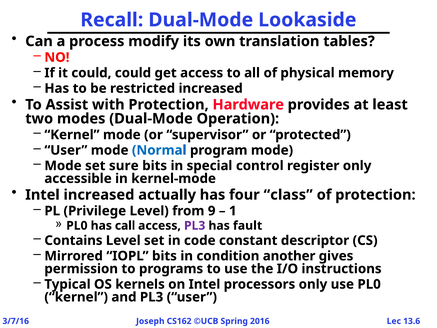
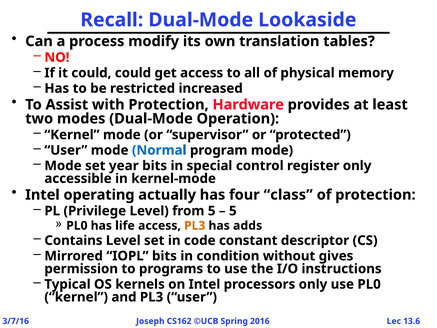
sure: sure -> year
Intel increased: increased -> operating
from 9: 9 -> 5
1 at (233, 211): 1 -> 5
call: call -> life
PL3 at (195, 225) colour: purple -> orange
fault: fault -> adds
another: another -> without
